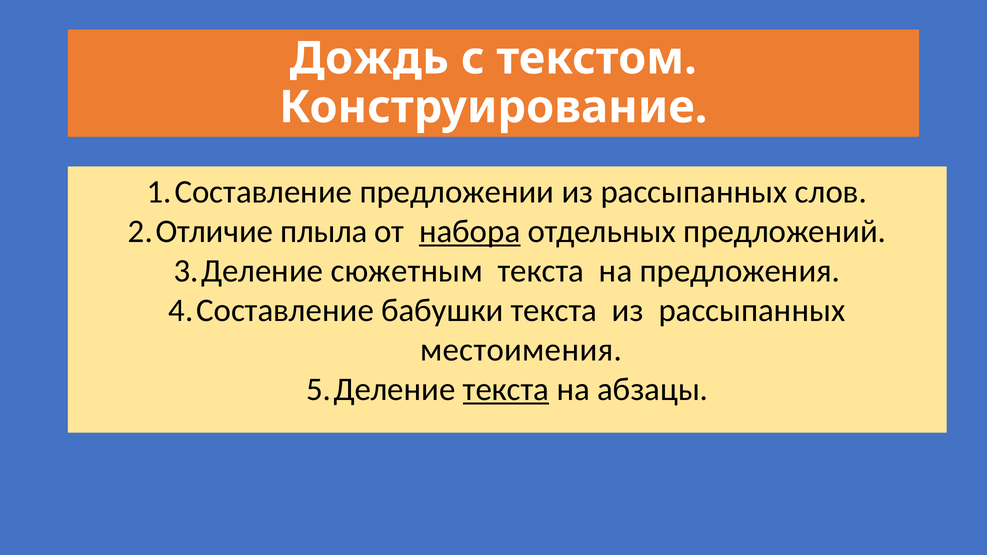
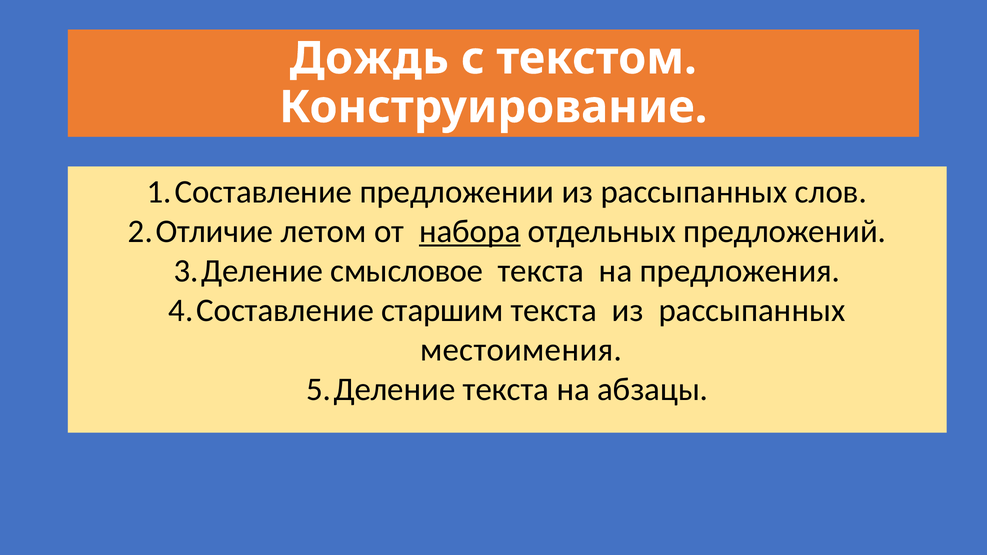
плыла: плыла -> летом
сюжетным: сюжетным -> смысловое
бабушки: бабушки -> старшим
текста at (506, 390) underline: present -> none
